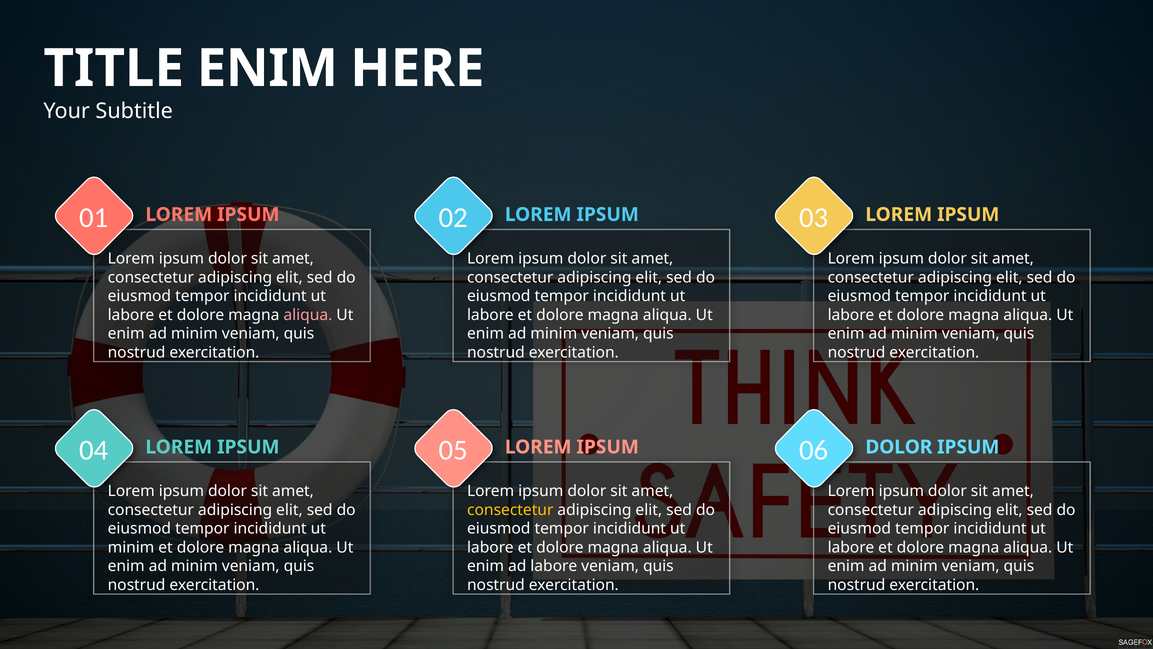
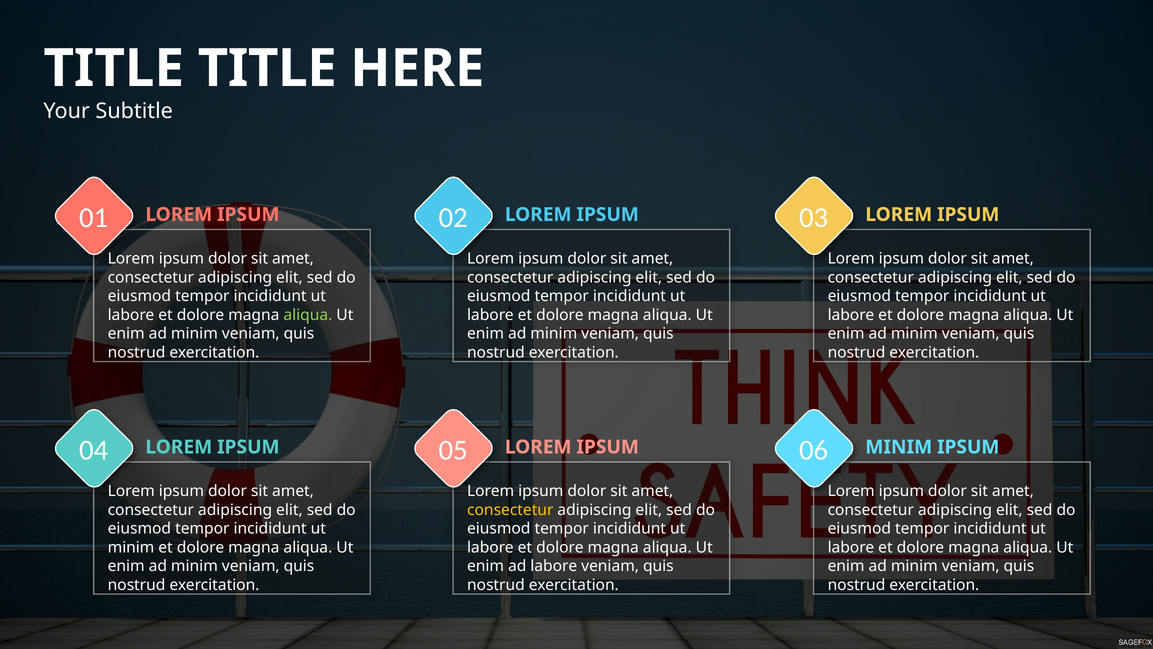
ENIM at (267, 68): ENIM -> TITLE
aliqua at (308, 315) colour: pink -> light green
05 DOLOR: DOLOR -> MINIM
